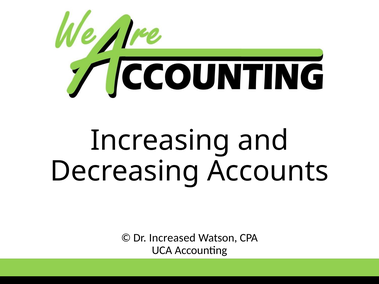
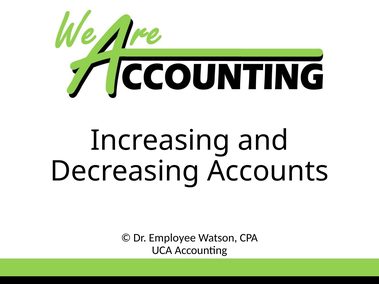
Increased: Increased -> Employee
